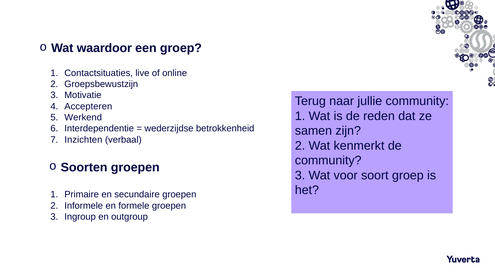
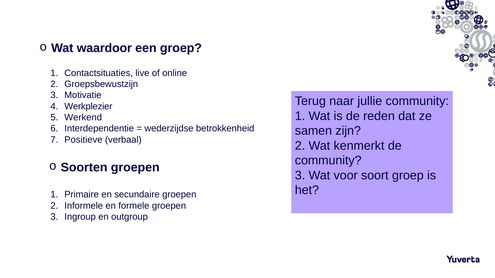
Accepteren: Accepteren -> Werkplezier
Inzichten: Inzichten -> Positieve
